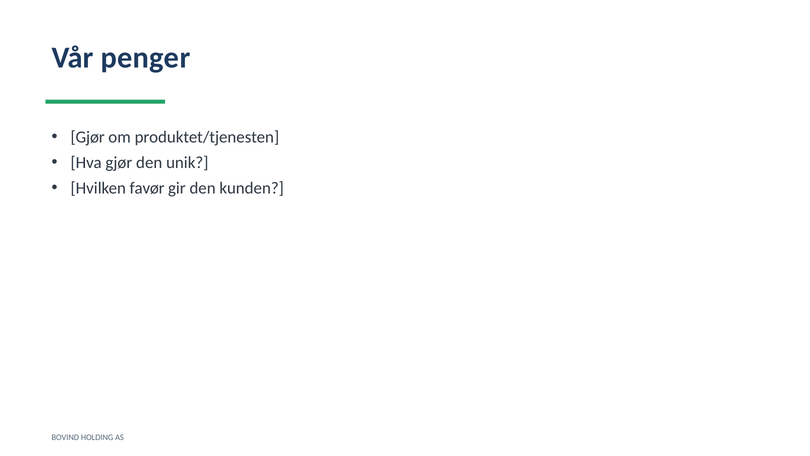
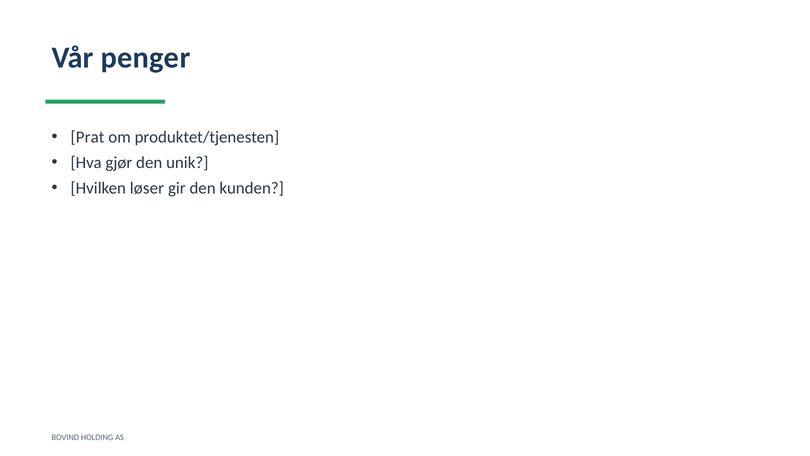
Gjør at (88, 137): Gjør -> Prat
favør: favør -> løser
